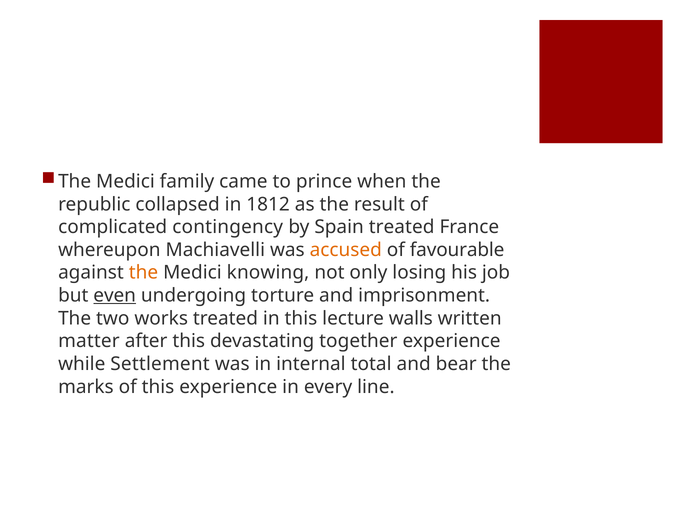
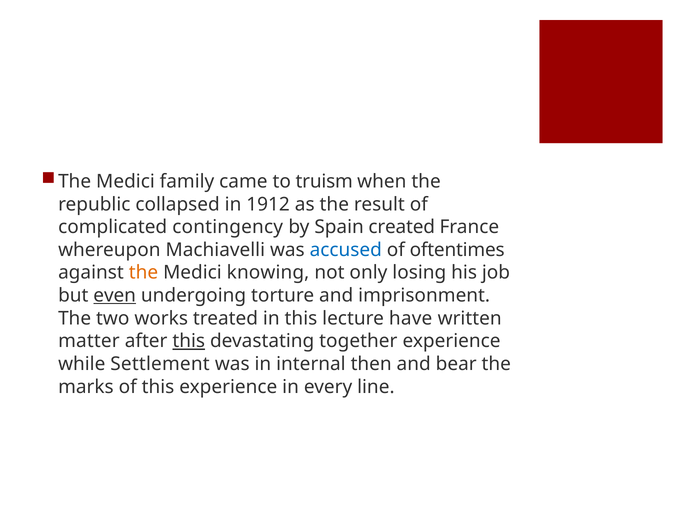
prince: prince -> truism
1812: 1812 -> 1912
Spain treated: treated -> created
accused colour: orange -> blue
favourable: favourable -> oftentimes
walls: walls -> have
this at (189, 341) underline: none -> present
total: total -> then
